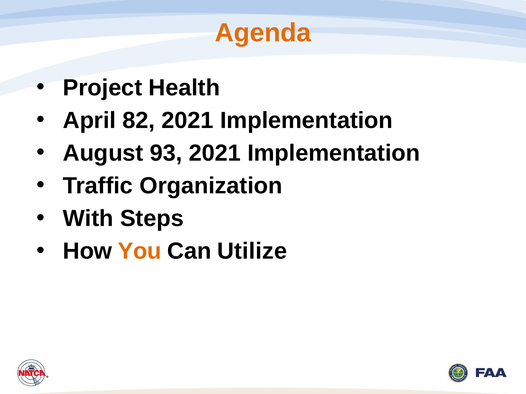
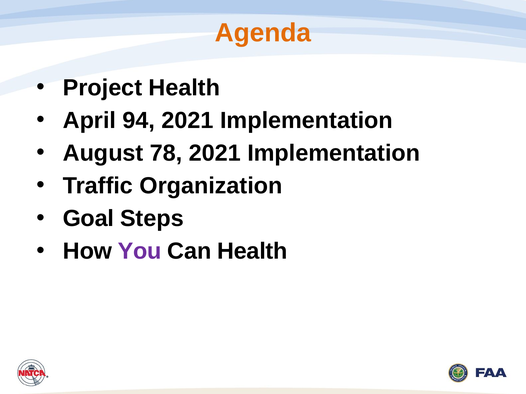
82: 82 -> 94
93: 93 -> 78
With: With -> Goal
You colour: orange -> purple
Can Utilize: Utilize -> Health
